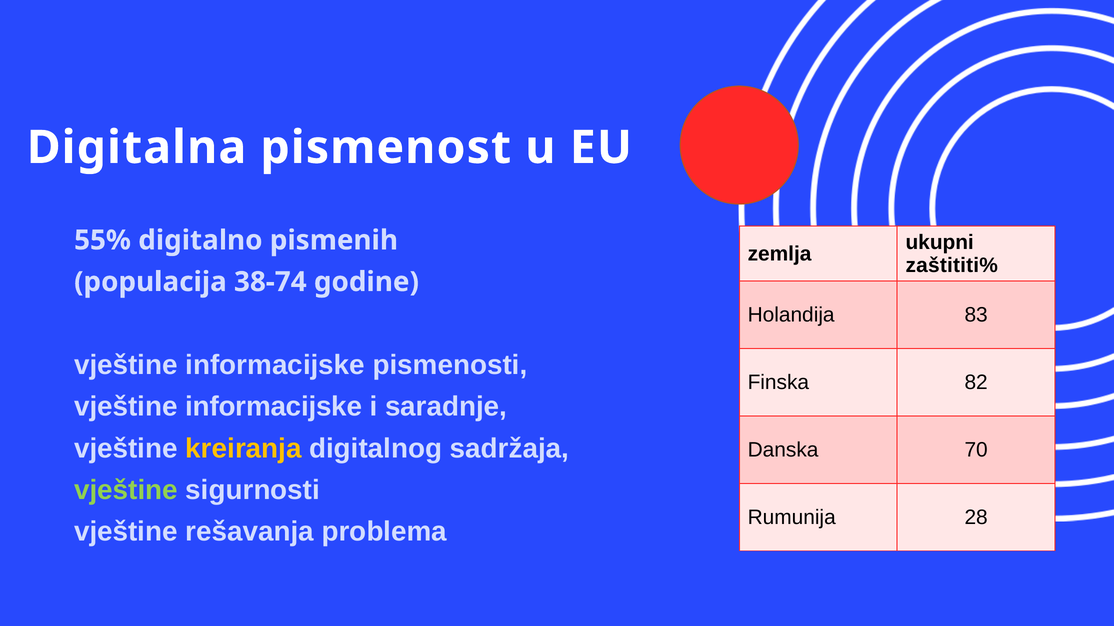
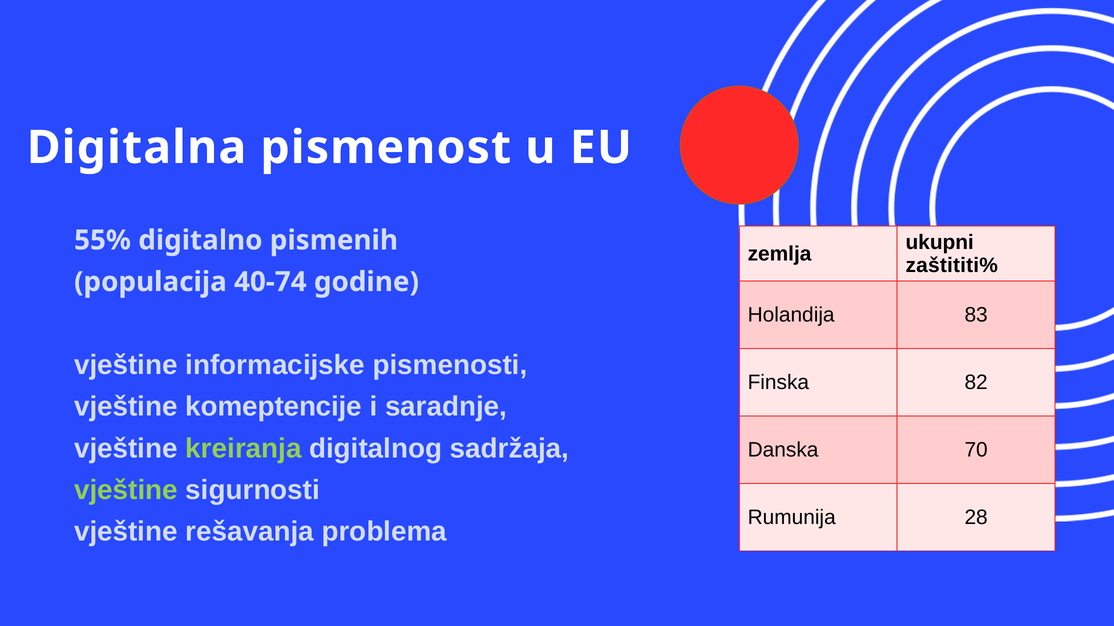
38-74: 38-74 -> 40-74
informacijske at (274, 407): informacijske -> komeptencije
kreiranja colour: yellow -> light green
